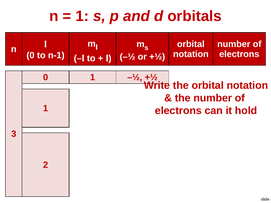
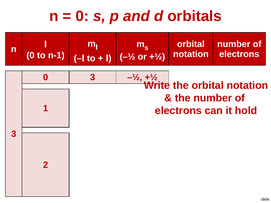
1 at (82, 16): 1 -> 0
0 1: 1 -> 3
